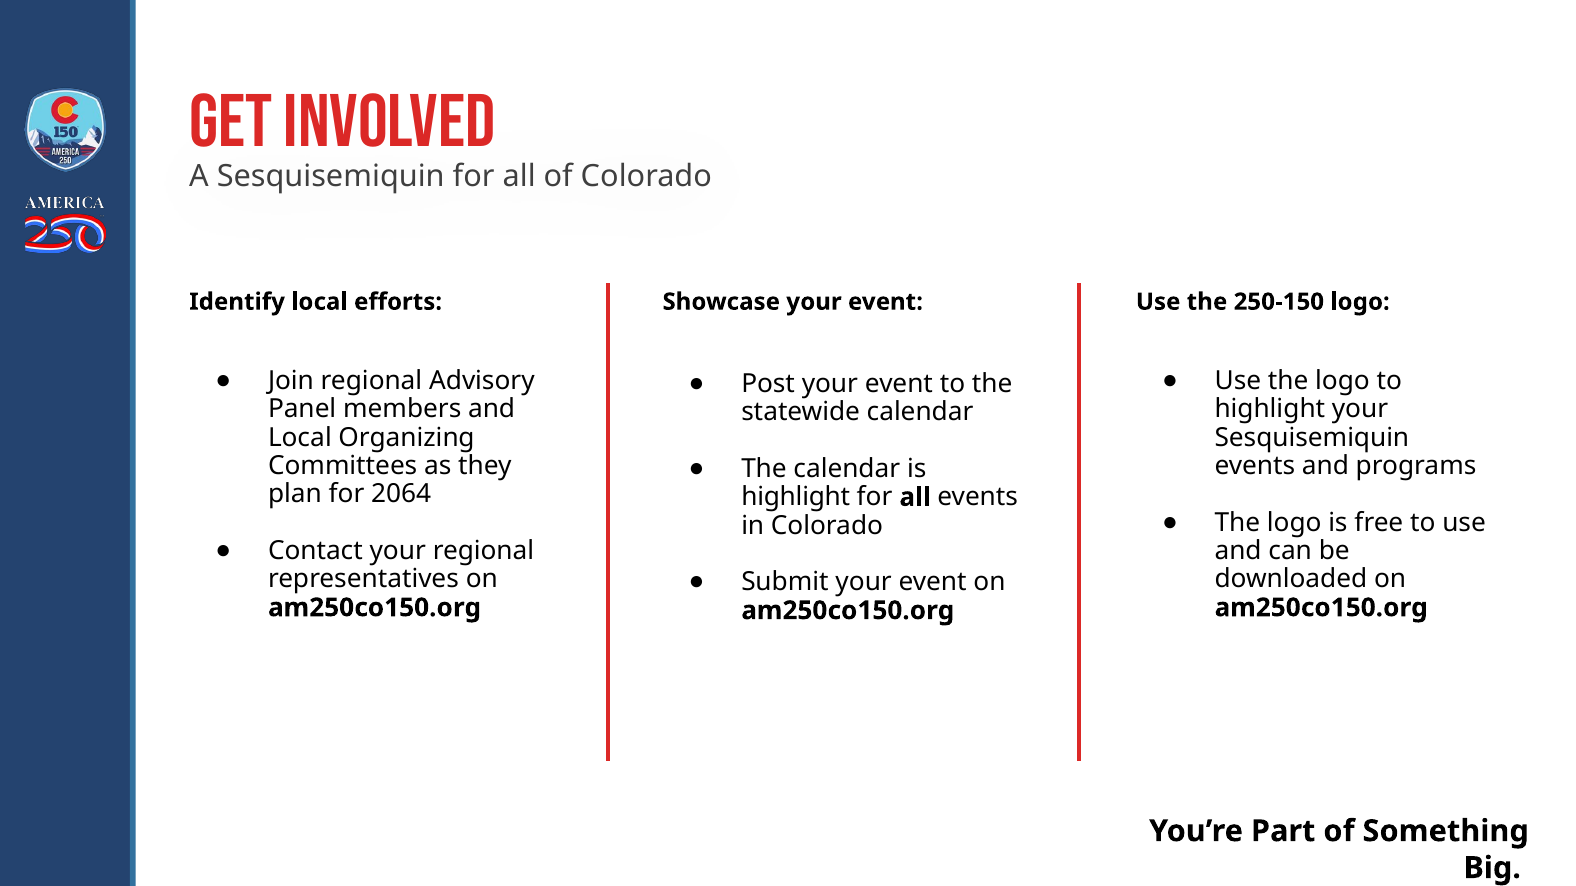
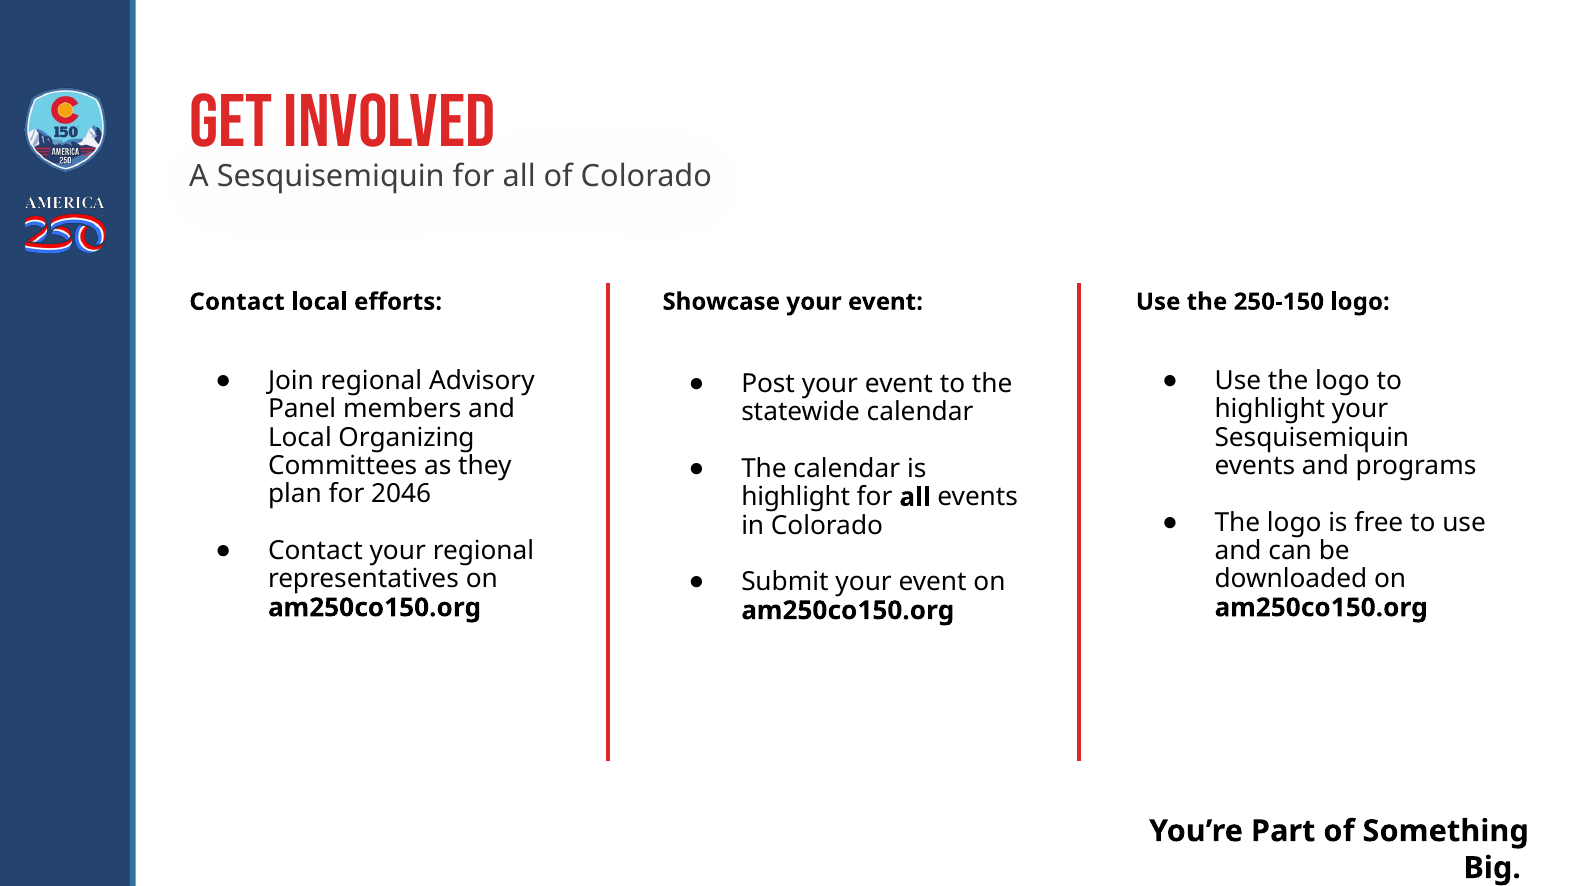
Identify at (237, 302): Identify -> Contact
2064: 2064 -> 2046
